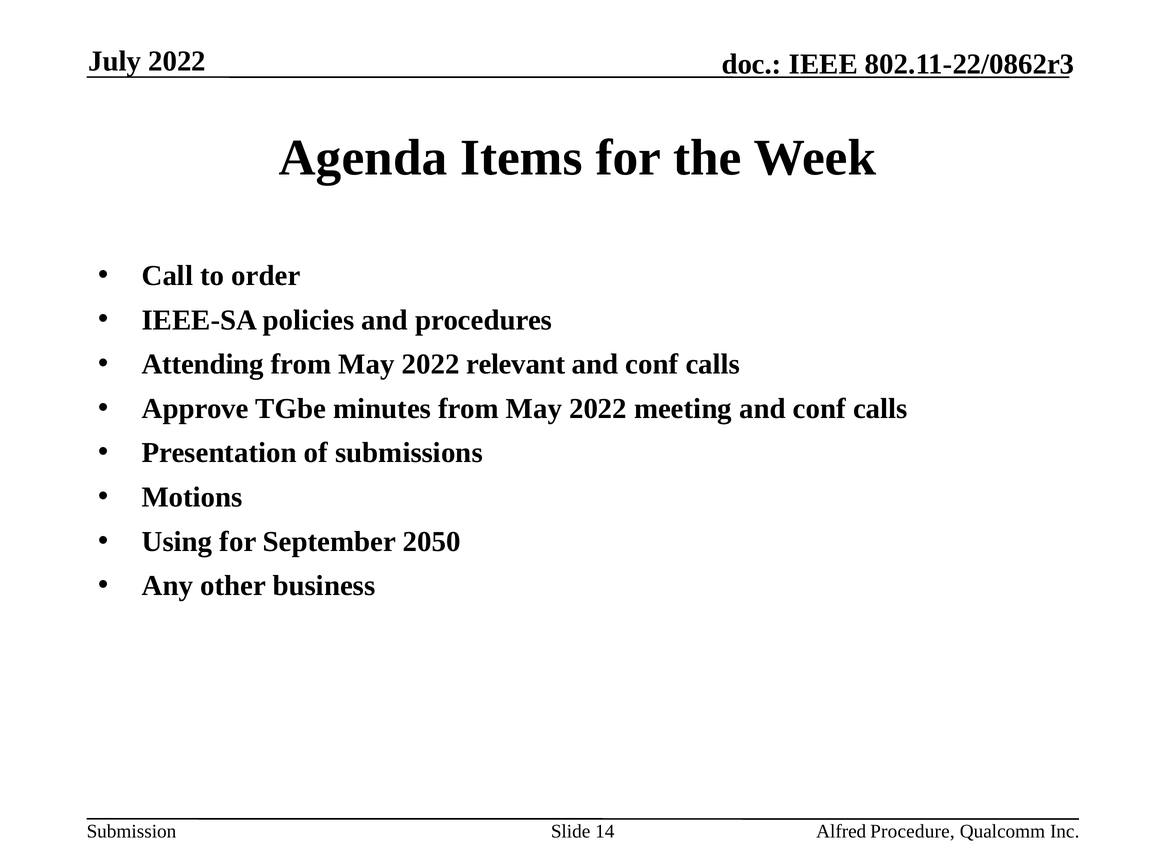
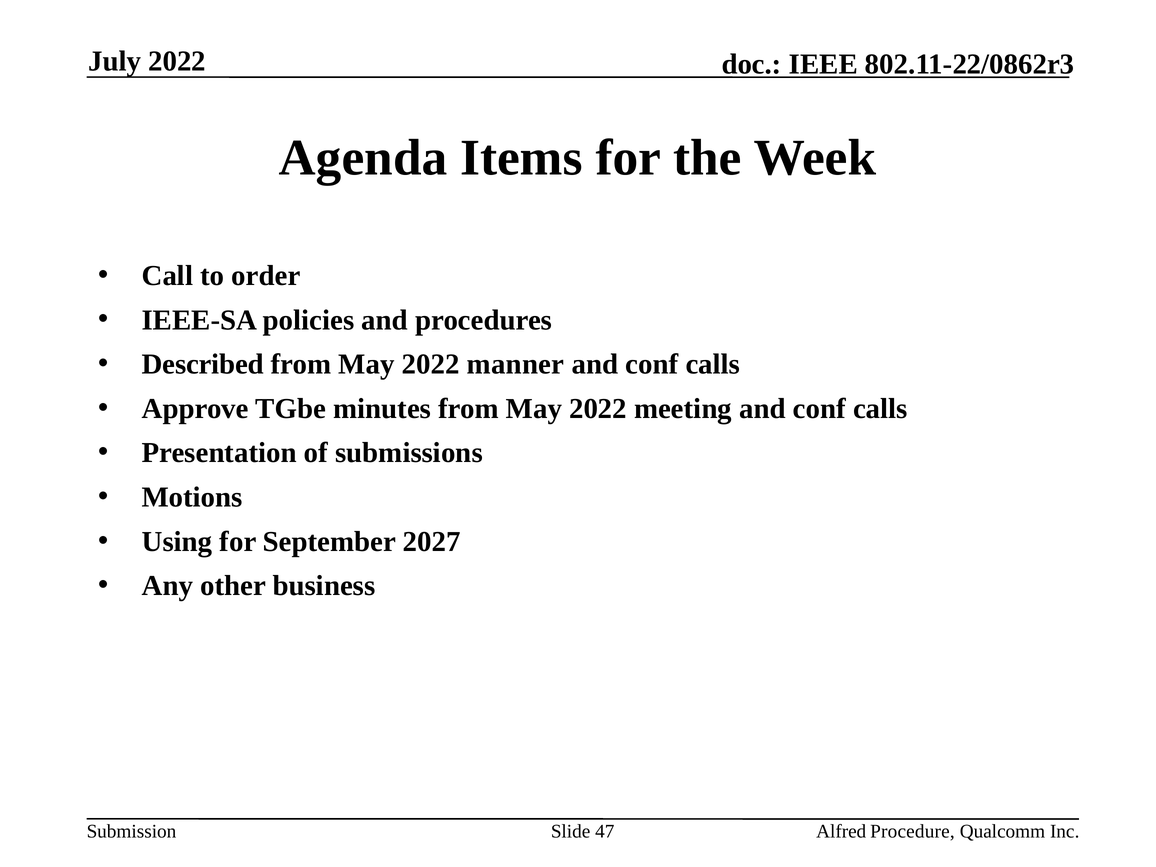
Attending: Attending -> Described
relevant: relevant -> manner
2050: 2050 -> 2027
14: 14 -> 47
